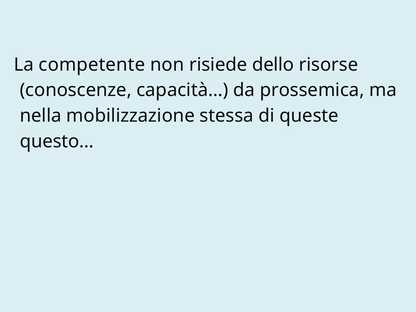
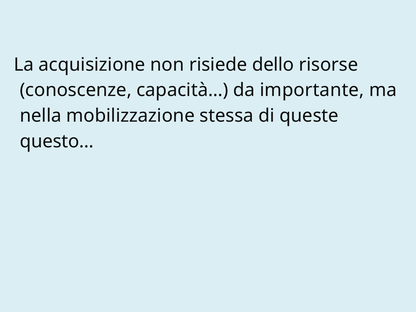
competente: competente -> acquisizione
prossemica: prossemica -> importante
